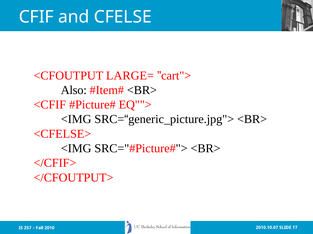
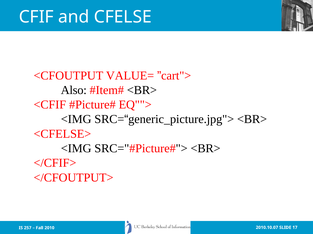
LARGE=: LARGE= -> VALUE=
